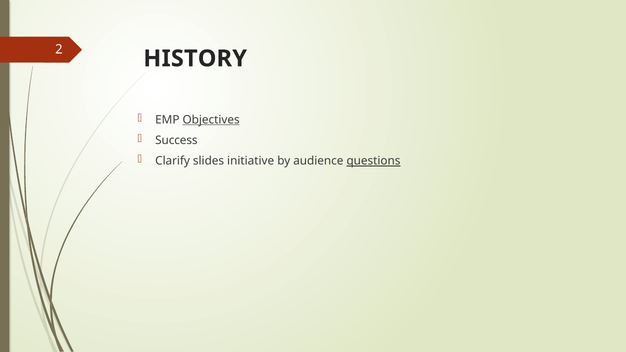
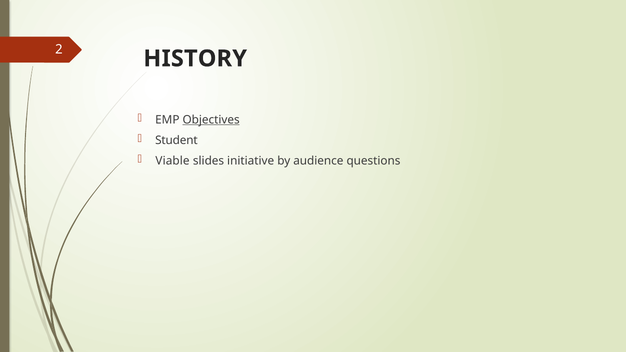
Success: Success -> Student
Clarify: Clarify -> Viable
questions underline: present -> none
